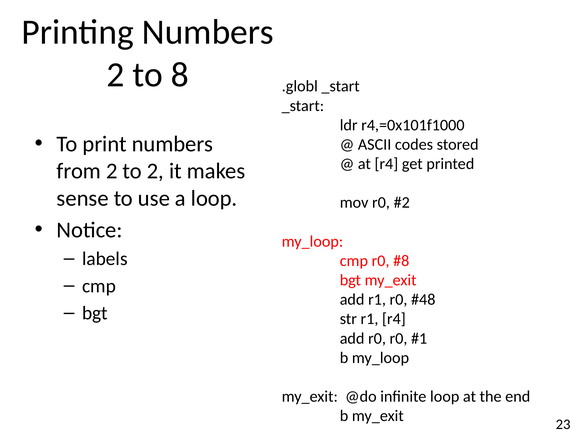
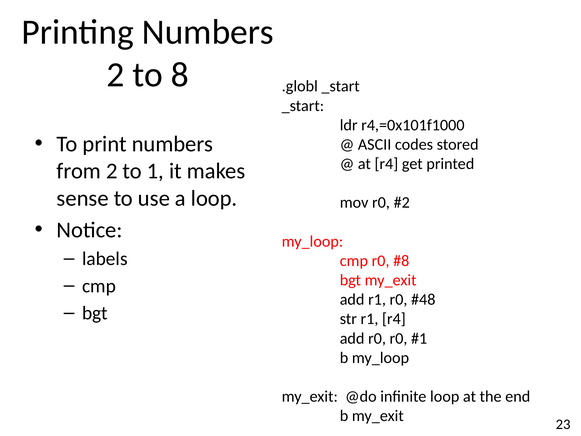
to 2: 2 -> 1
